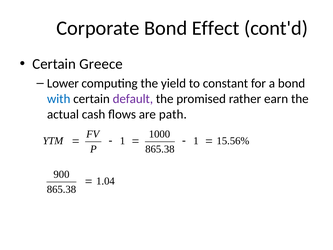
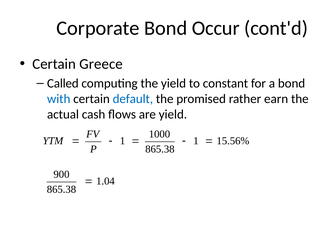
Effect: Effect -> Occur
Lower: Lower -> Called
default colour: purple -> blue
are path: path -> yield
